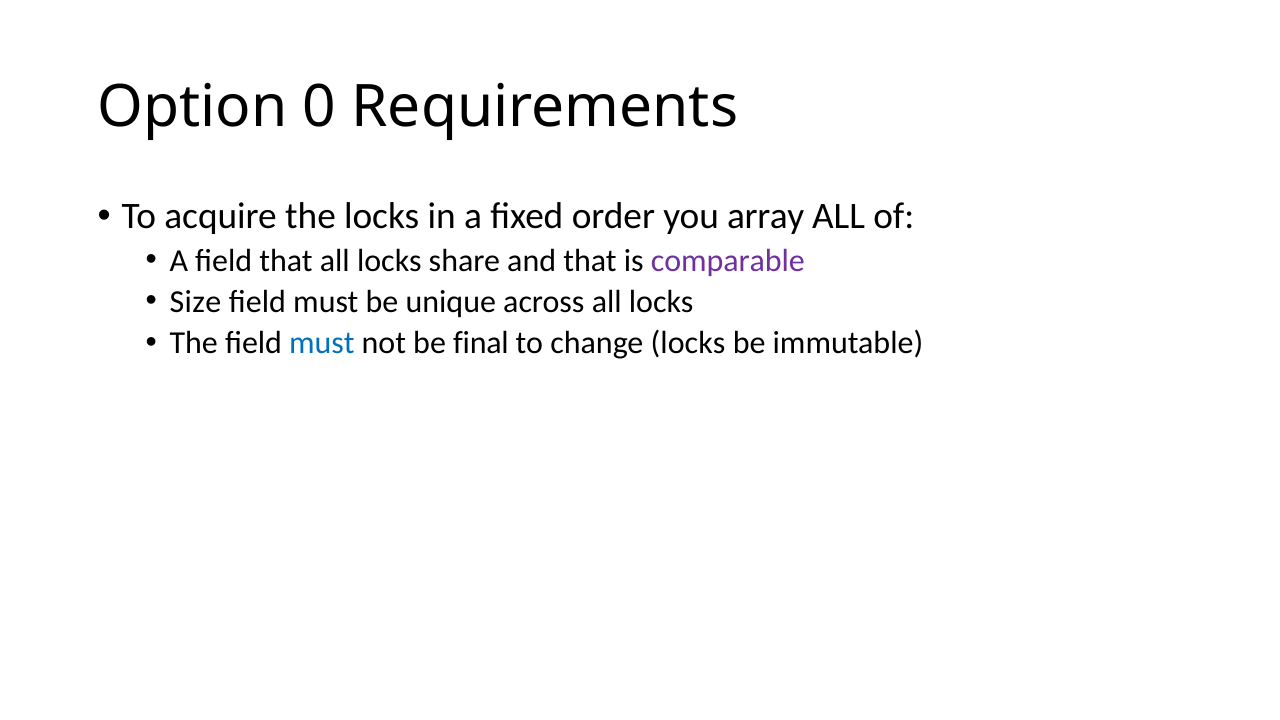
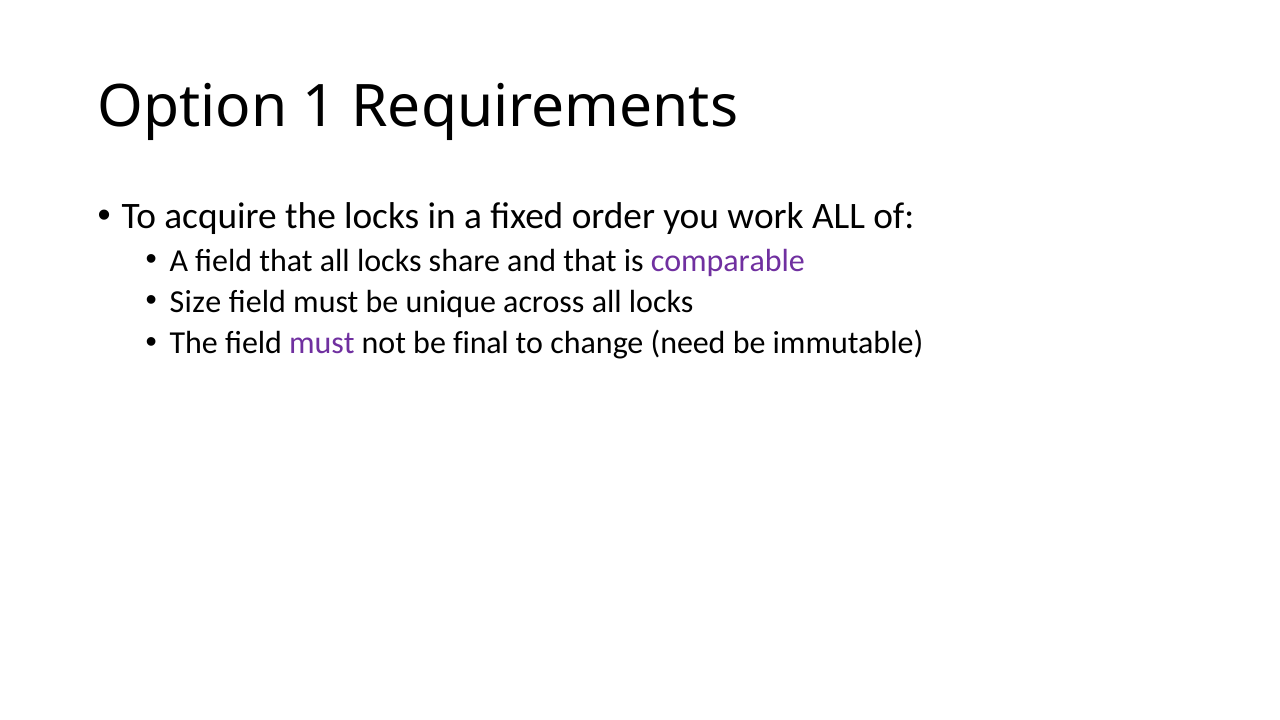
0: 0 -> 1
array: array -> work
must at (322, 343) colour: blue -> purple
change locks: locks -> need
